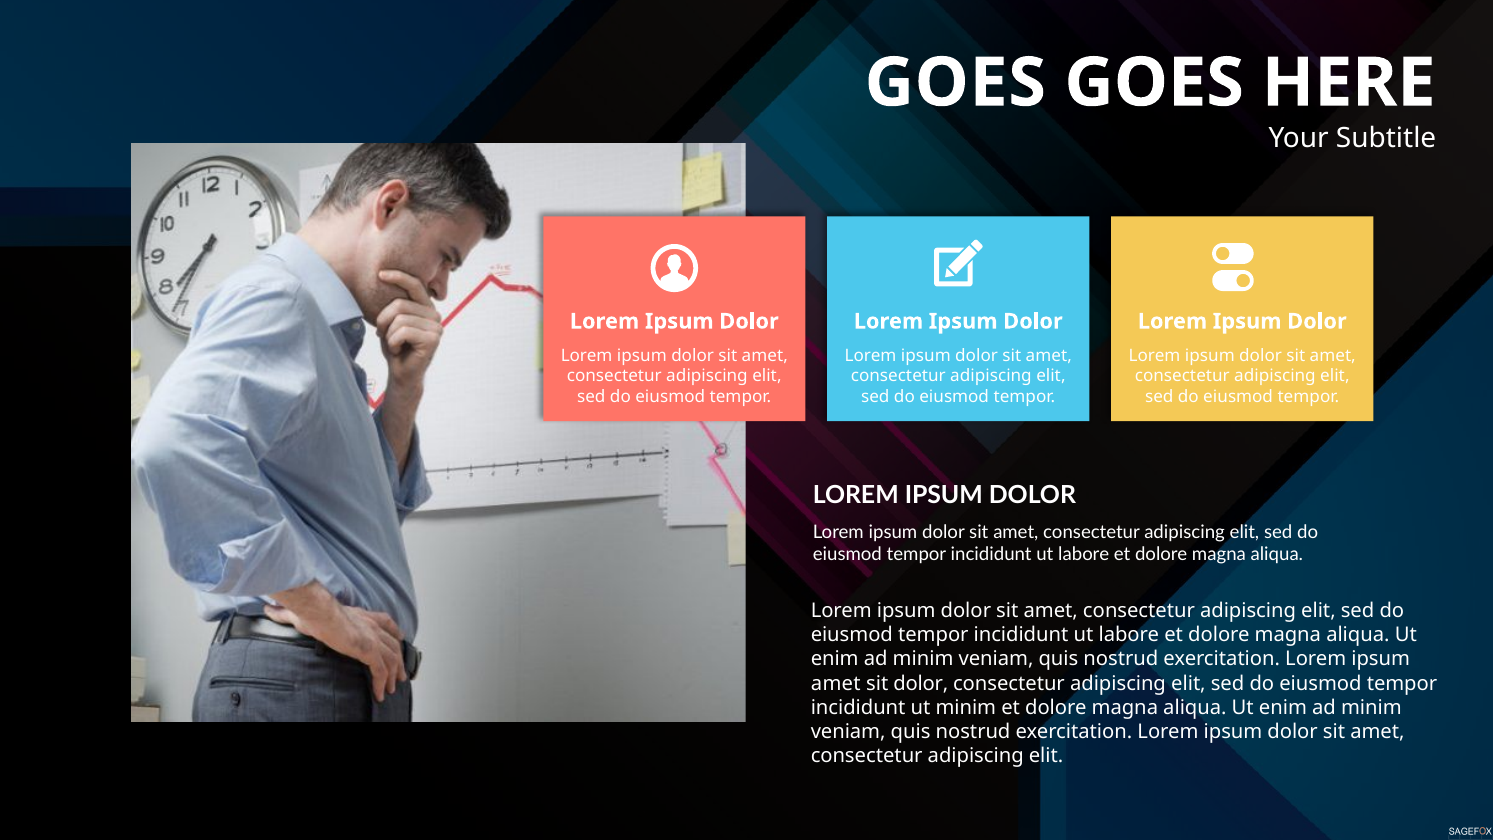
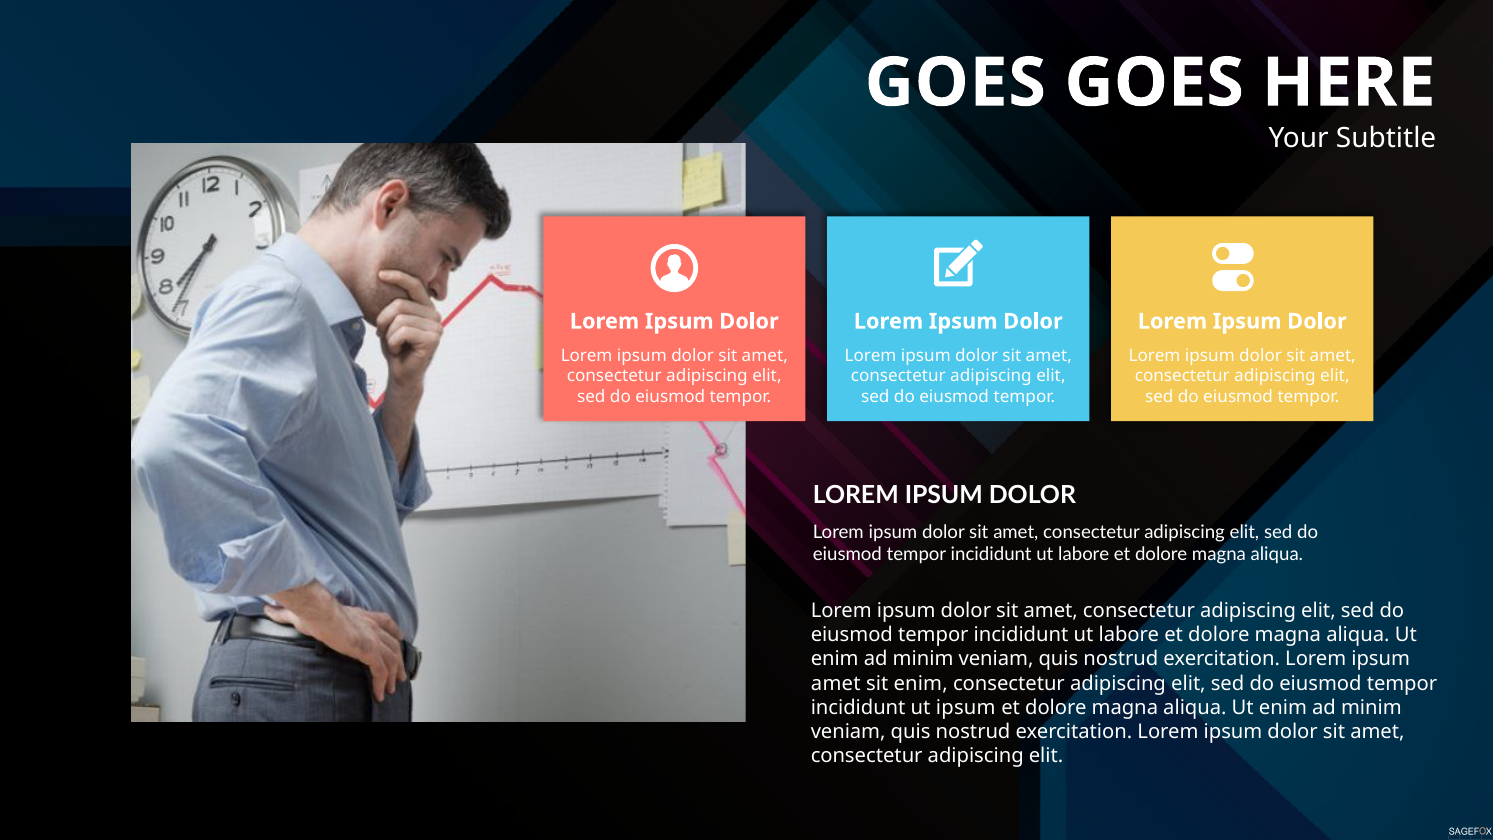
sit dolor: dolor -> enim
ut minim: minim -> ipsum
